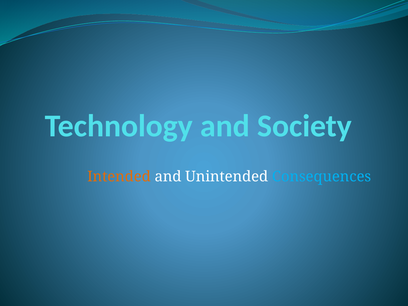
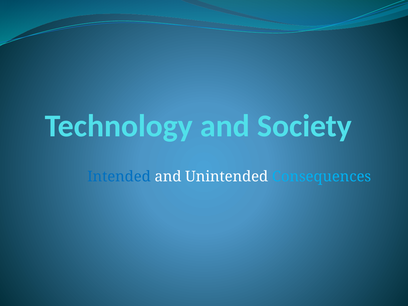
Intended colour: orange -> blue
